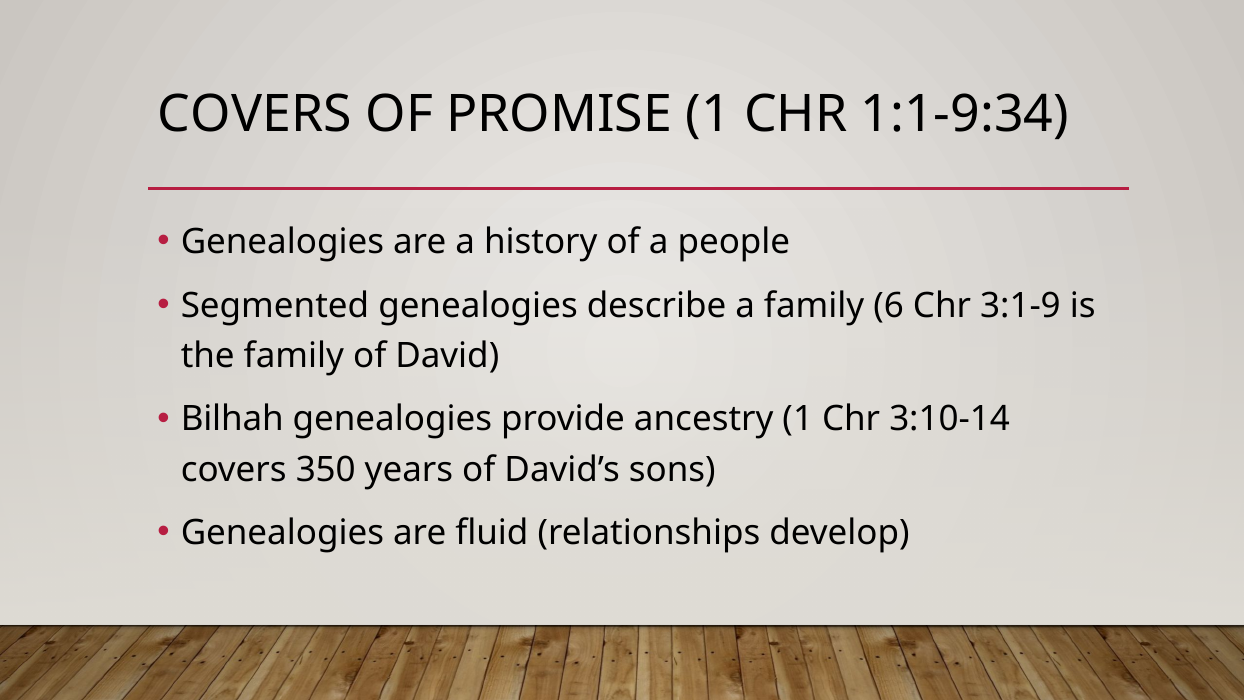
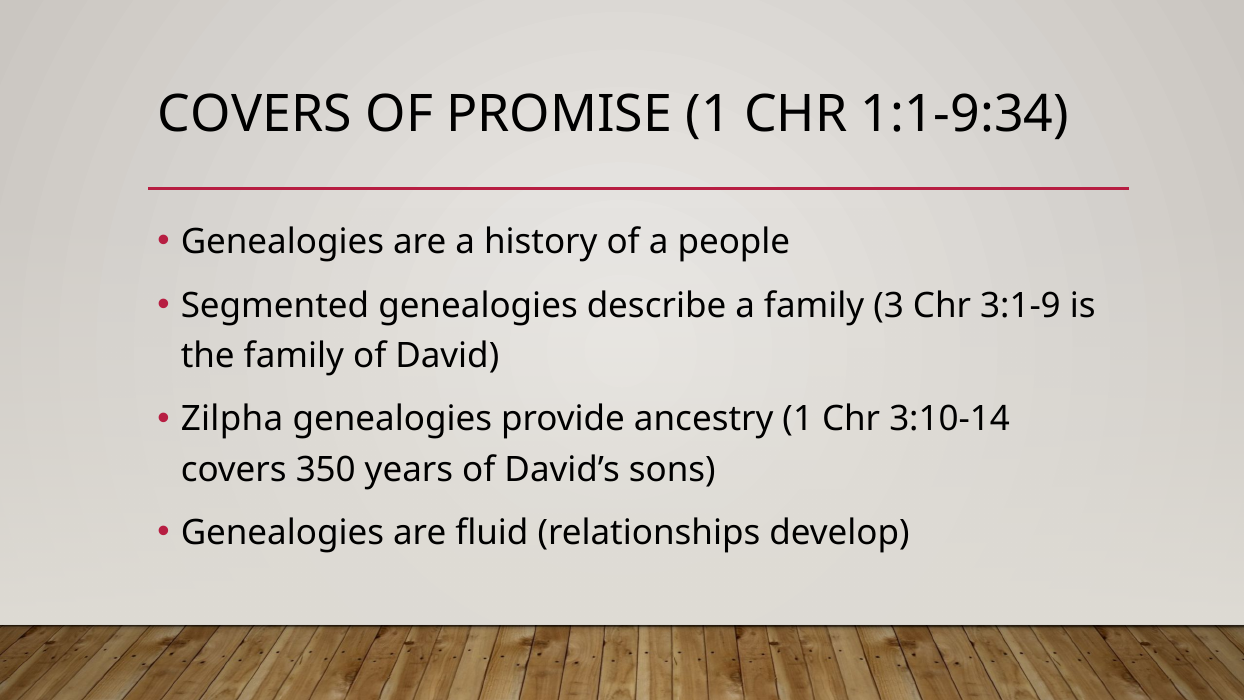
6: 6 -> 3
Bilhah: Bilhah -> Zilpha
